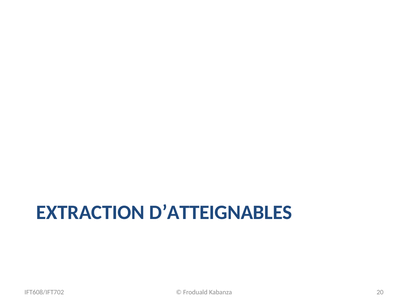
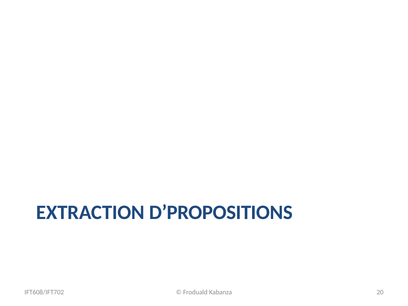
D’ATTEIGNABLES: D’ATTEIGNABLES -> D’PROPOSITIONS
